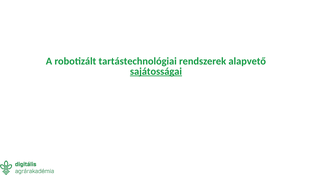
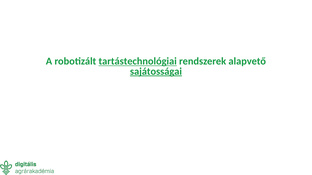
tartástechnológiai underline: none -> present
